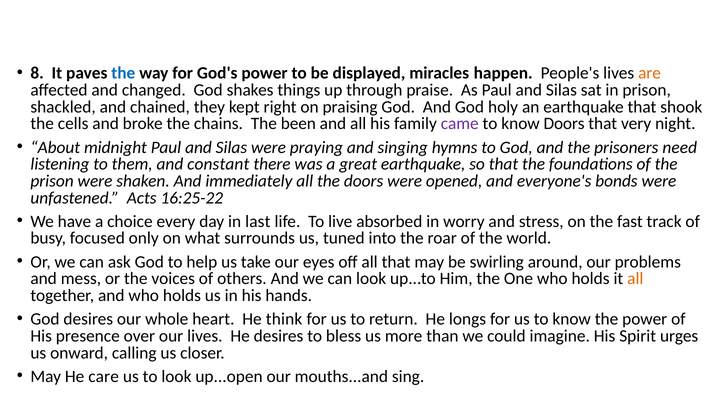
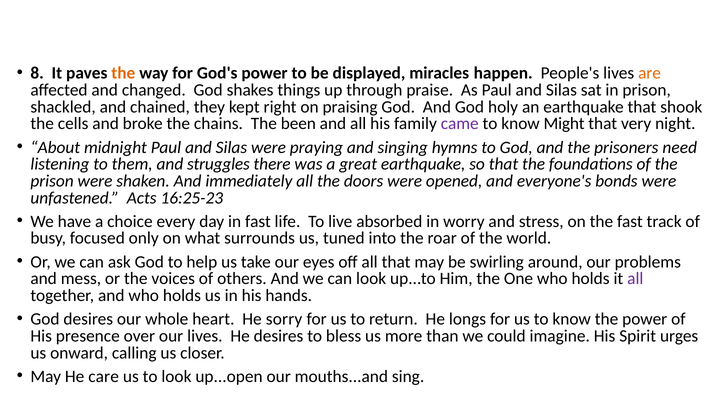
the at (123, 73) colour: blue -> orange
know Doors: Doors -> Might
constant: constant -> struggles
16:25-22: 16:25-22 -> 16:25-23
in last: last -> fast
all at (635, 278) colour: orange -> purple
think: think -> sorry
